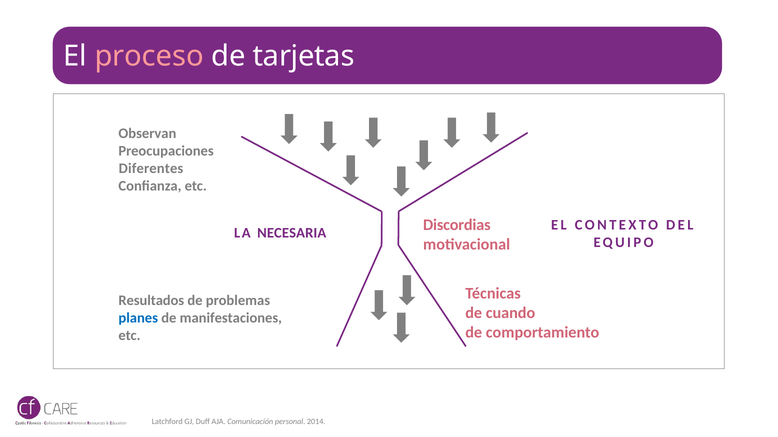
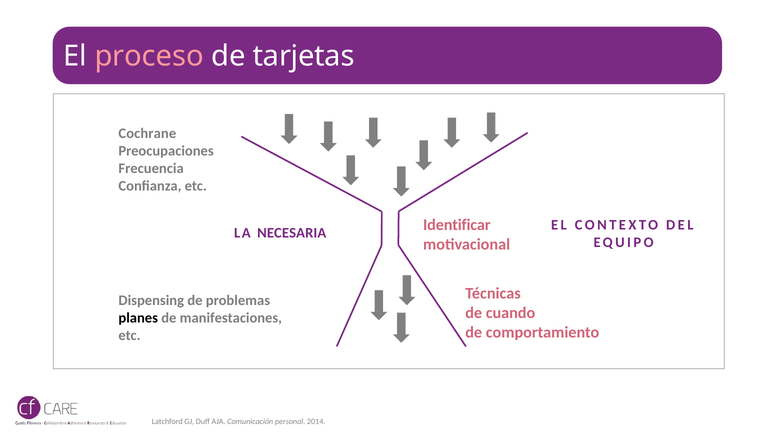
Observan: Observan -> Cochrane
Diferentes: Diferentes -> Frecuencia
Discordias: Discordias -> Identificar
Resultados: Resultados -> Dispensing
planes colour: blue -> black
